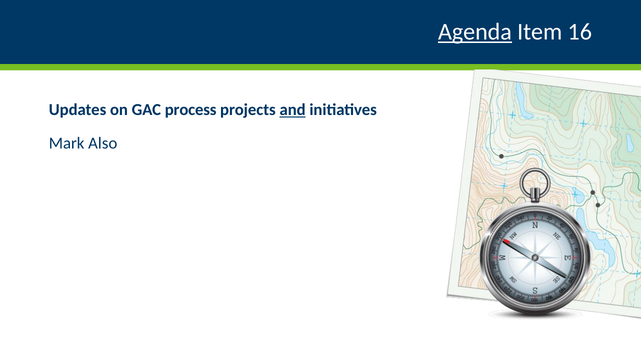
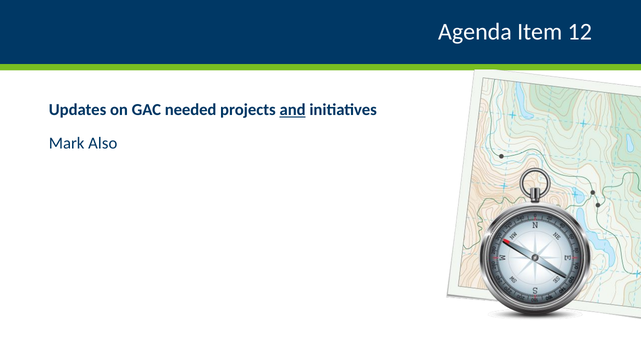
Agenda underline: present -> none
16: 16 -> 12
process: process -> needed
